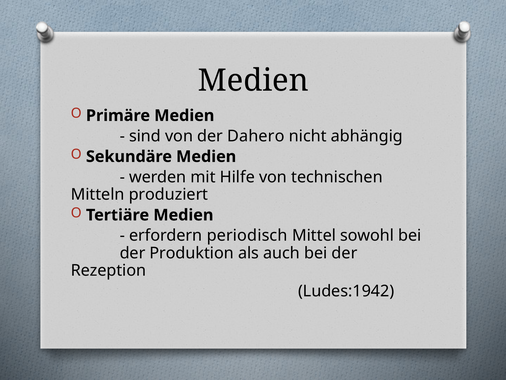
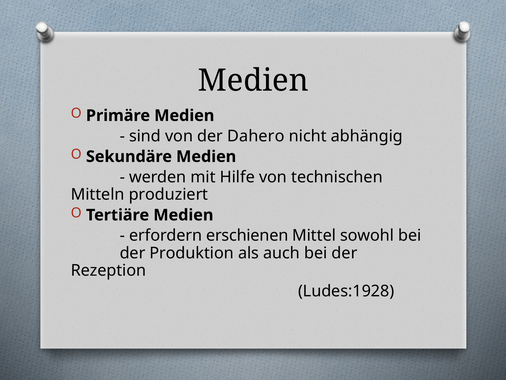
periodisch: periodisch -> erschienen
Ludes:1942: Ludes:1942 -> Ludes:1928
